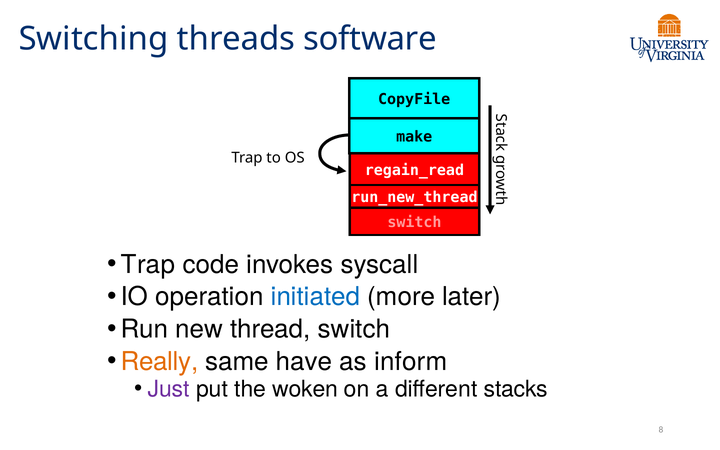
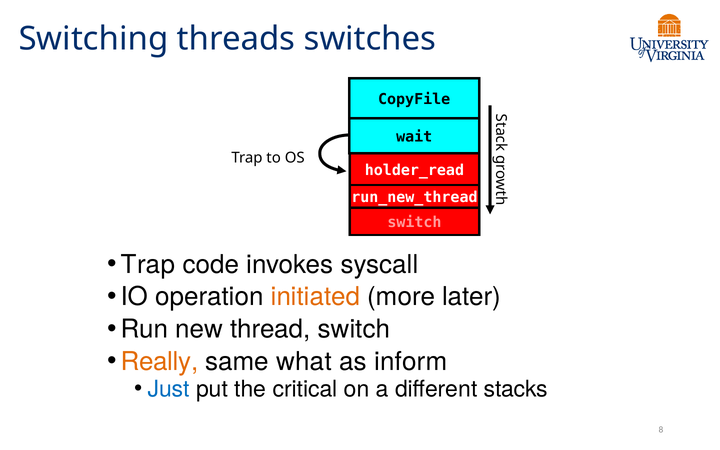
software: software -> switches
make: make -> wait
regain_read: regain_read -> holder_read
initiated colour: blue -> orange
have: have -> what
Just colour: purple -> blue
woken: woken -> critical
